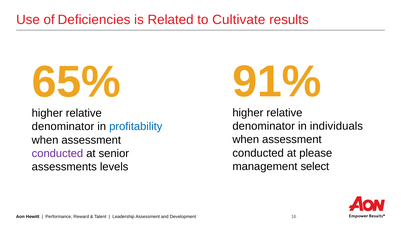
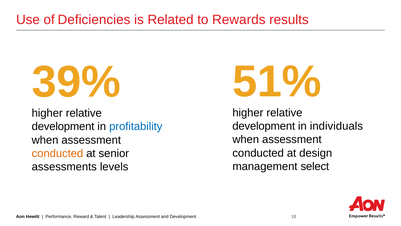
Cultivate: Cultivate -> Rewards
91%: 91% -> 51%
65%: 65% -> 39%
denominator at (264, 126): denominator -> development
denominator at (63, 126): denominator -> development
please: please -> design
conducted at (57, 153) colour: purple -> orange
